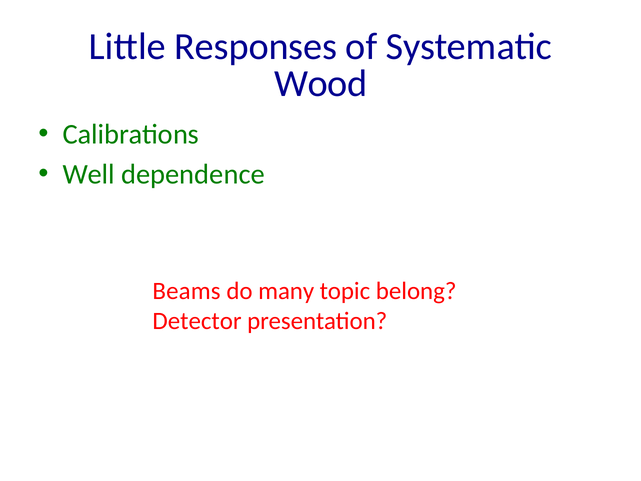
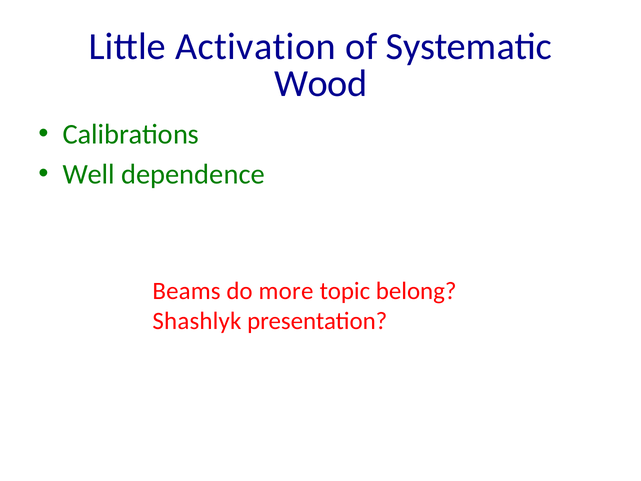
Responses: Responses -> Activation
many: many -> more
Detector: Detector -> Shashlyk
